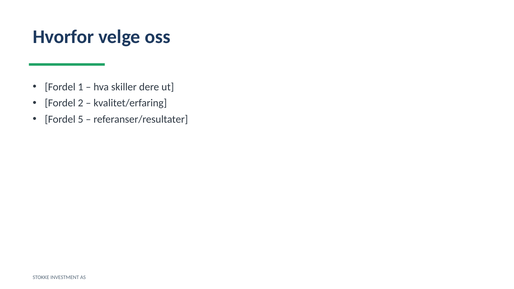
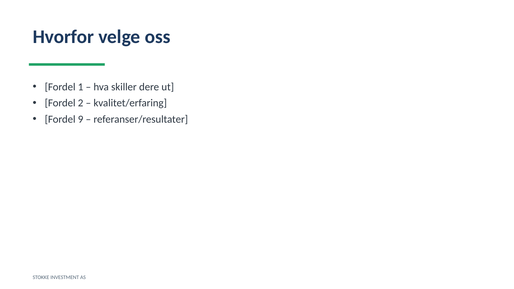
5: 5 -> 9
